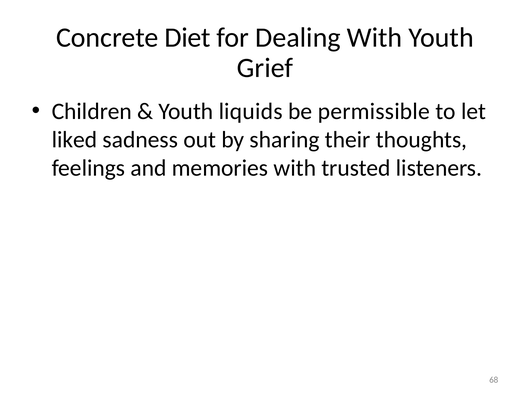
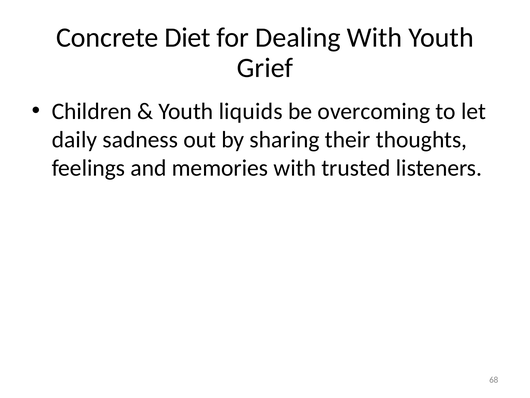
permissible: permissible -> overcoming
liked: liked -> daily
